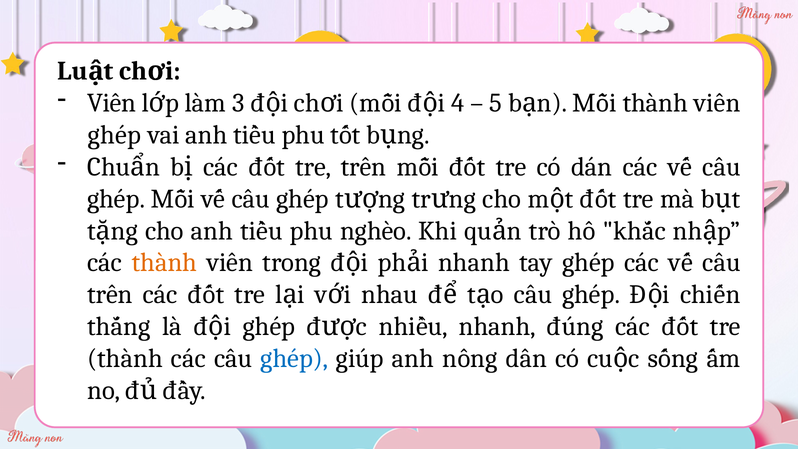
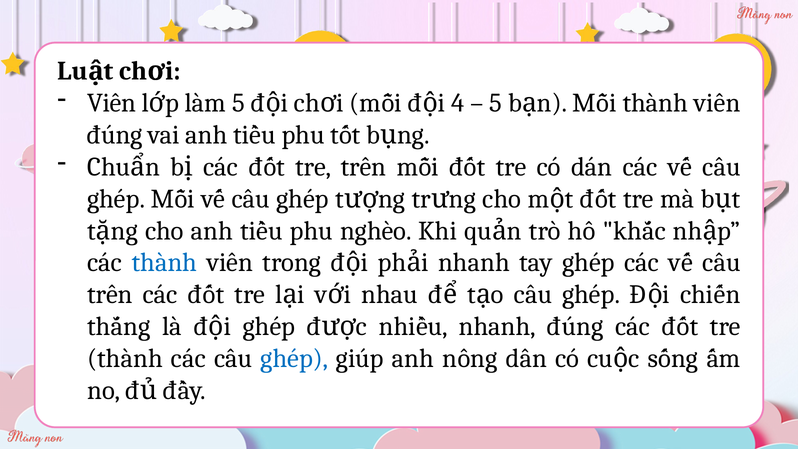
làm 3: 3 -> 5
ghép at (114, 135): ghép -> đúng
thành at (164, 263) colour: orange -> blue
